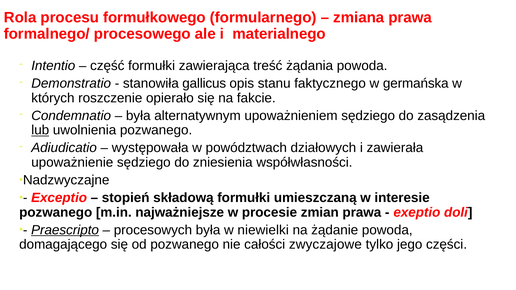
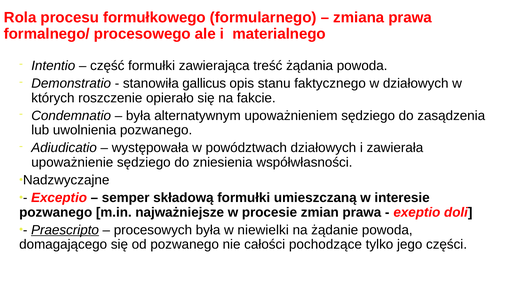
w germańska: germańska -> działowych
lub underline: present -> none
stopień: stopień -> semper
zwyczajowe: zwyczajowe -> pochodzące
